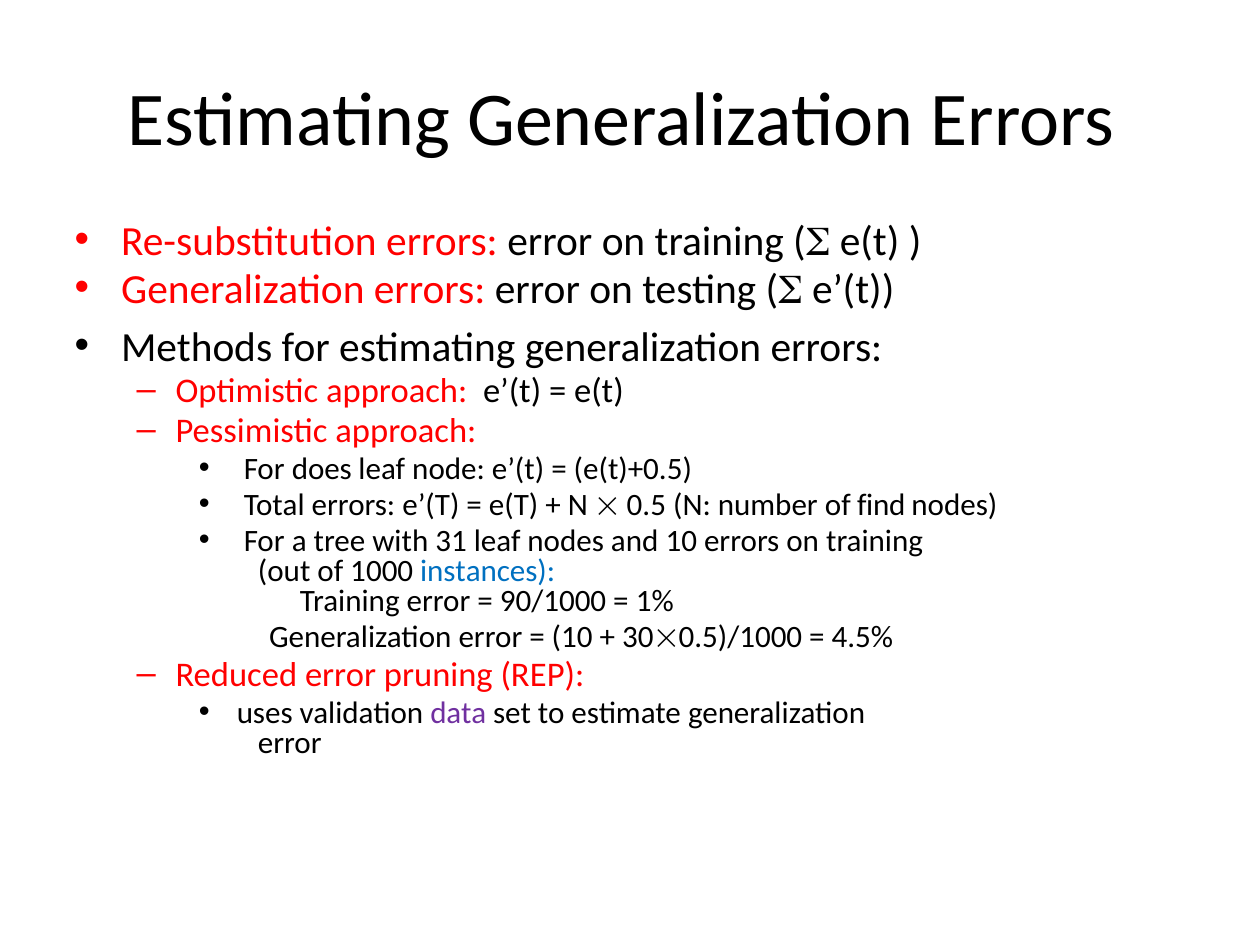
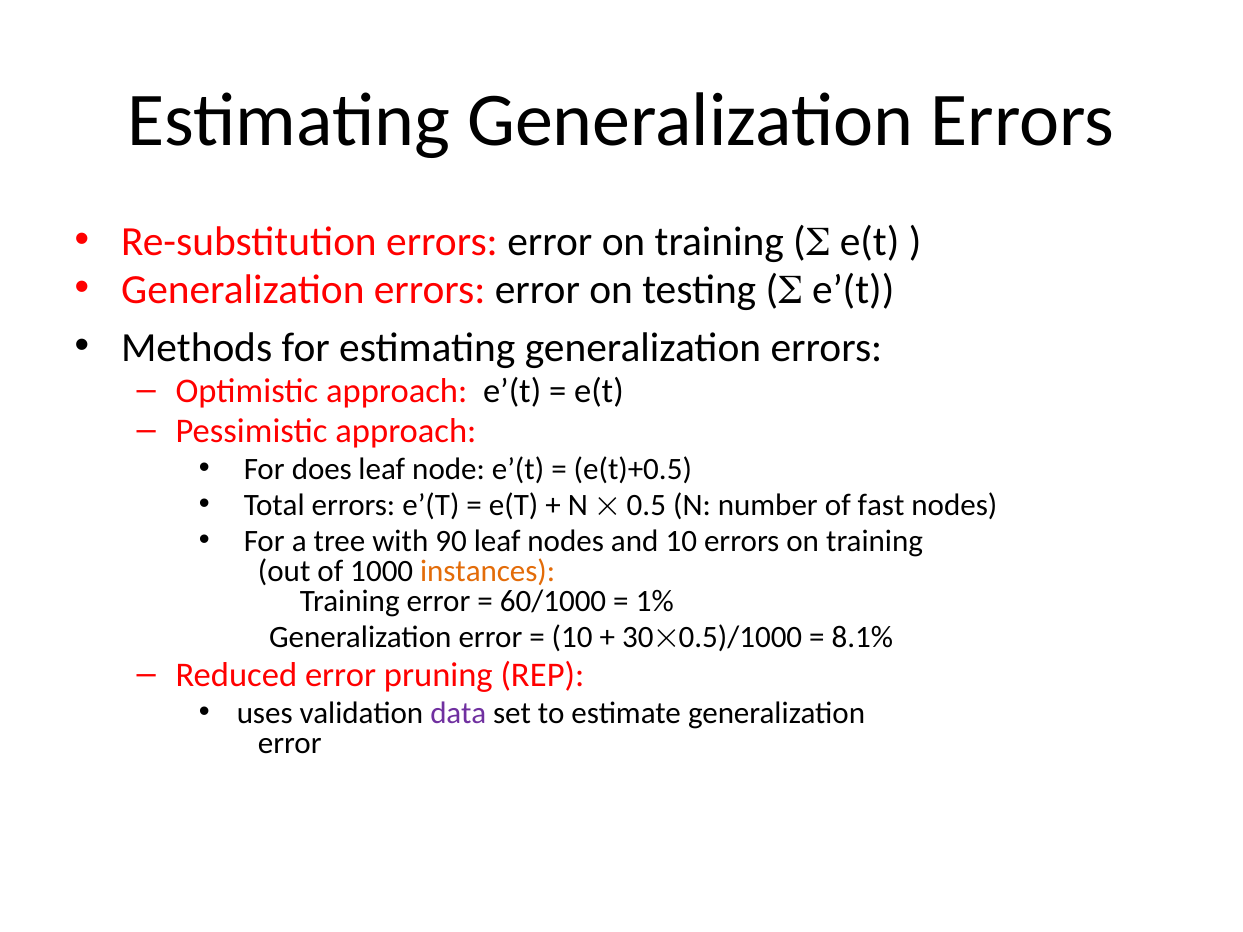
find: find -> fast
31: 31 -> 90
instances colour: blue -> orange
90/1000: 90/1000 -> 60/1000
4.5%: 4.5% -> 8.1%
